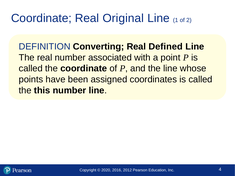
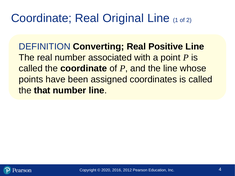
Defined: Defined -> Positive
this: this -> that
